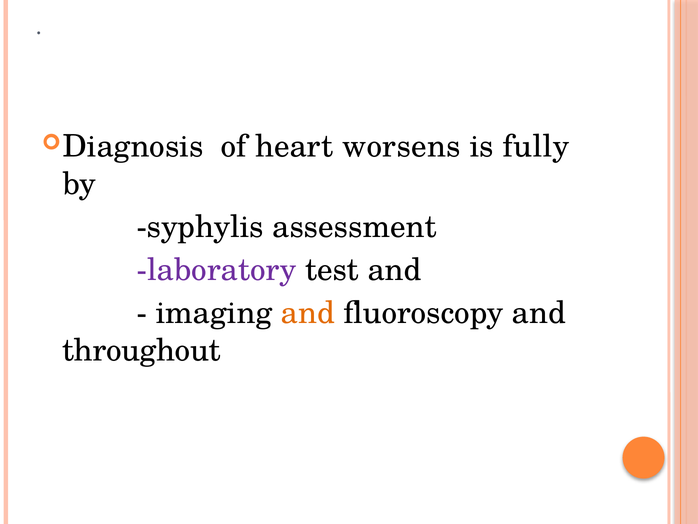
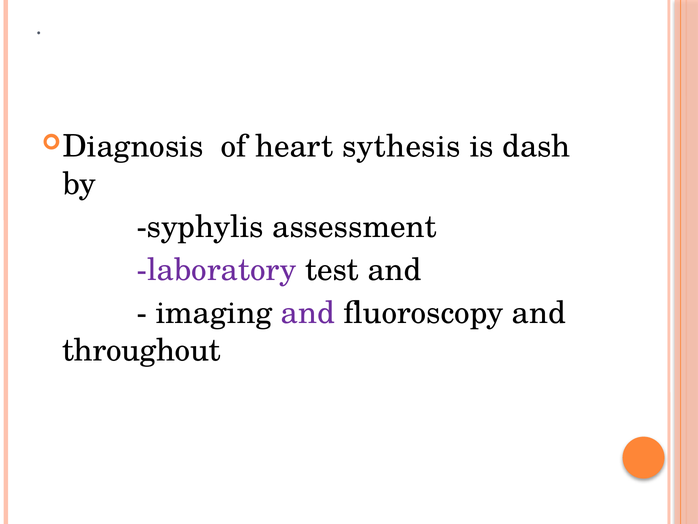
worsens: worsens -> sythesis
fully: fully -> dash
and at (308, 313) colour: orange -> purple
